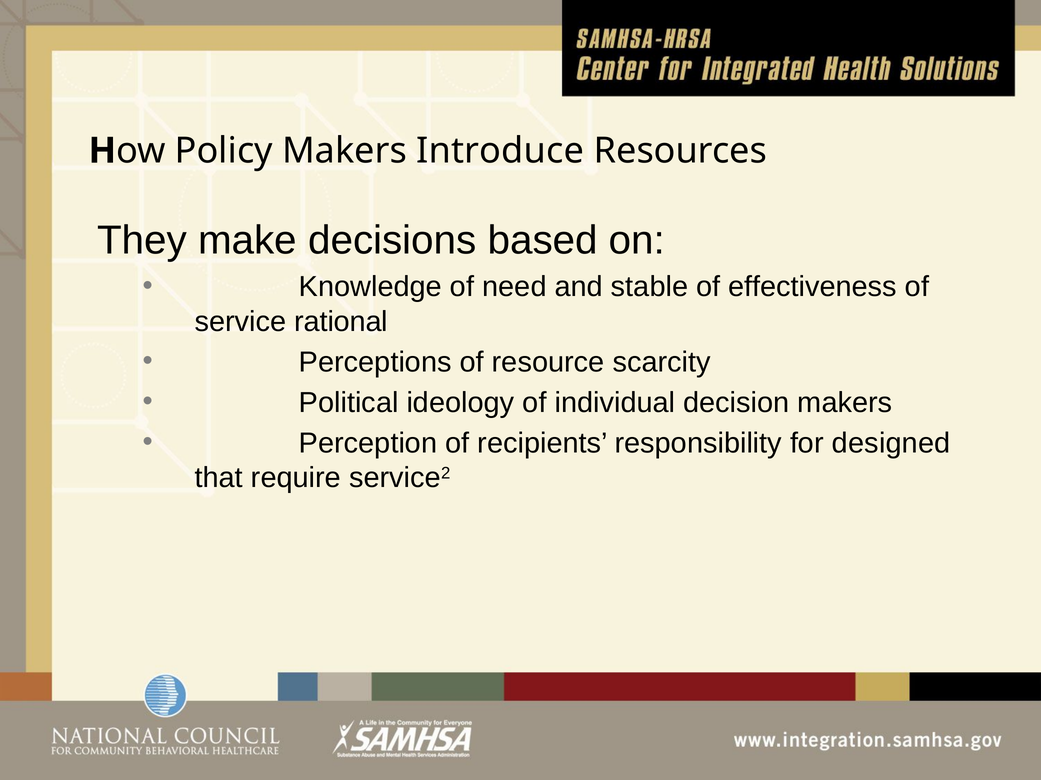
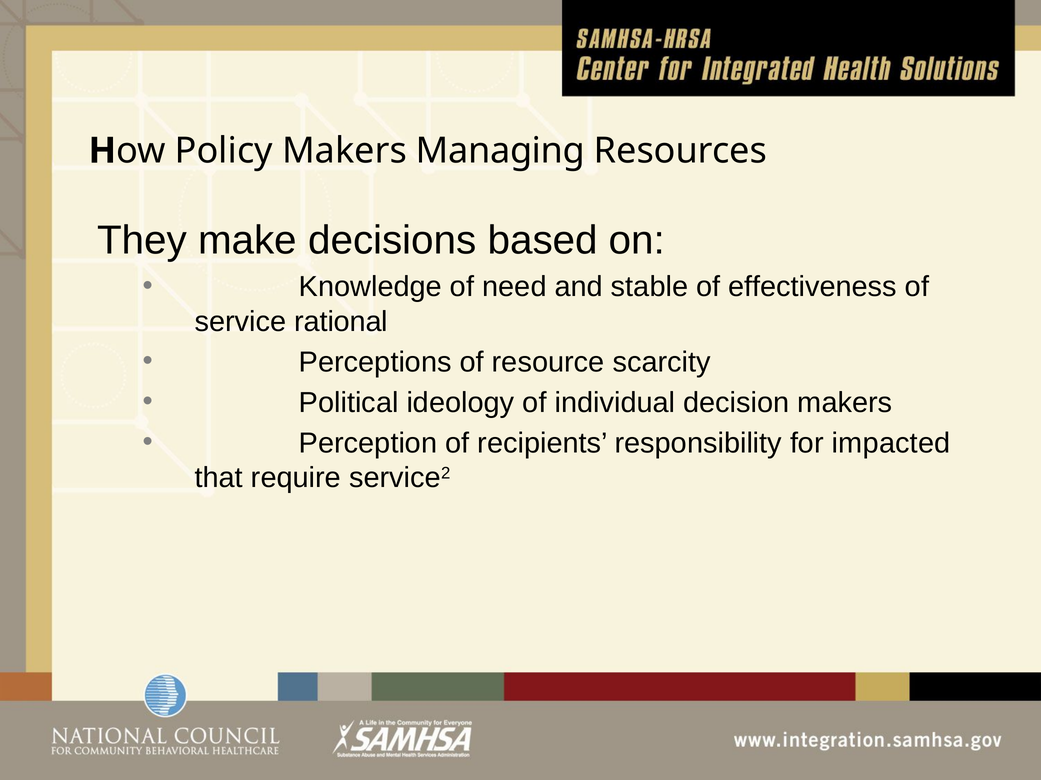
Introduce: Introduce -> Managing
designed: designed -> impacted
